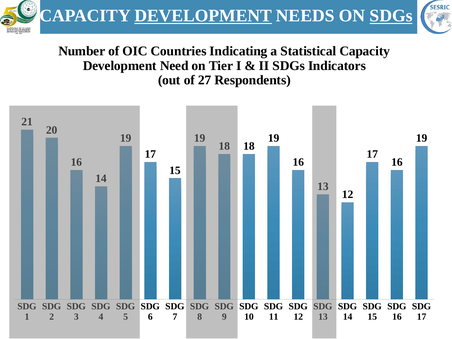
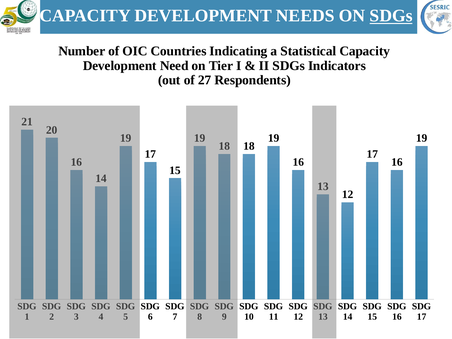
DEVELOPMENT at (203, 16) underline: present -> none
